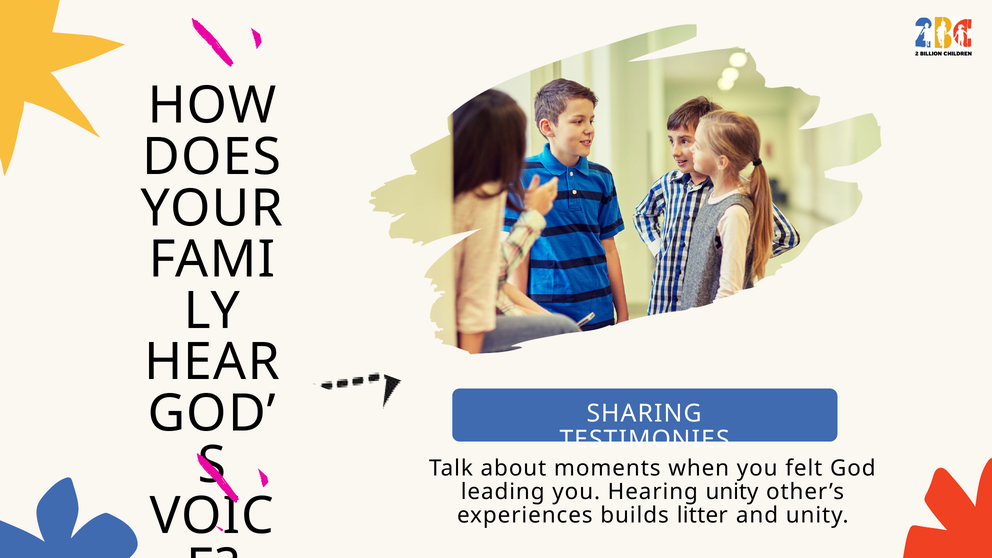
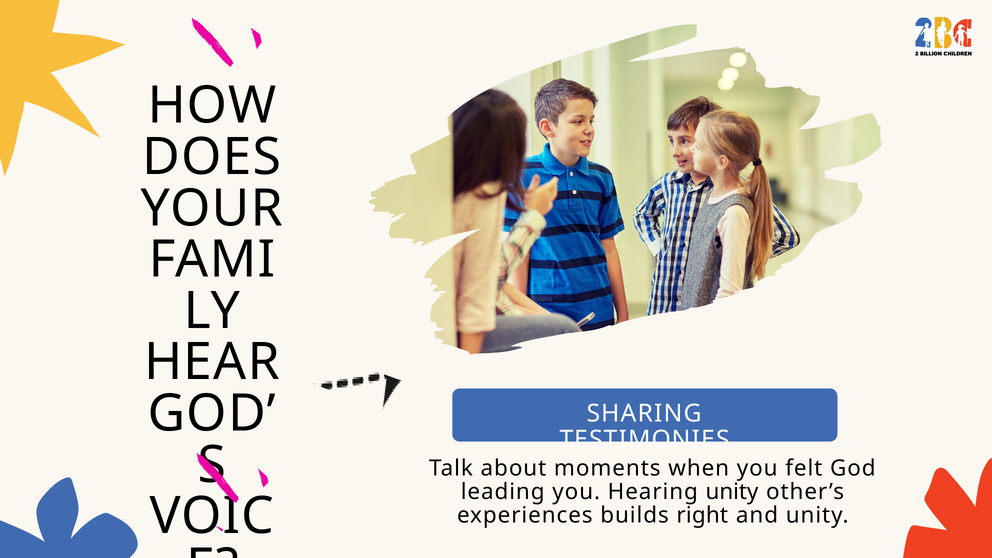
litter: litter -> right
